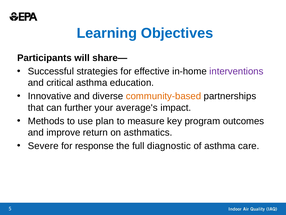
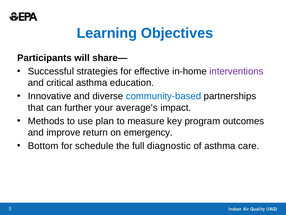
community-based colour: orange -> blue
asthmatics: asthmatics -> emergency
Severe: Severe -> Bottom
response: response -> schedule
